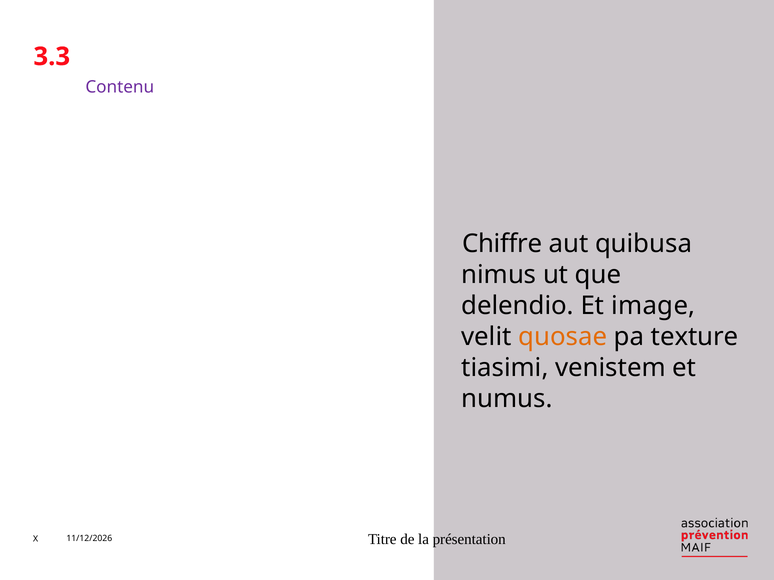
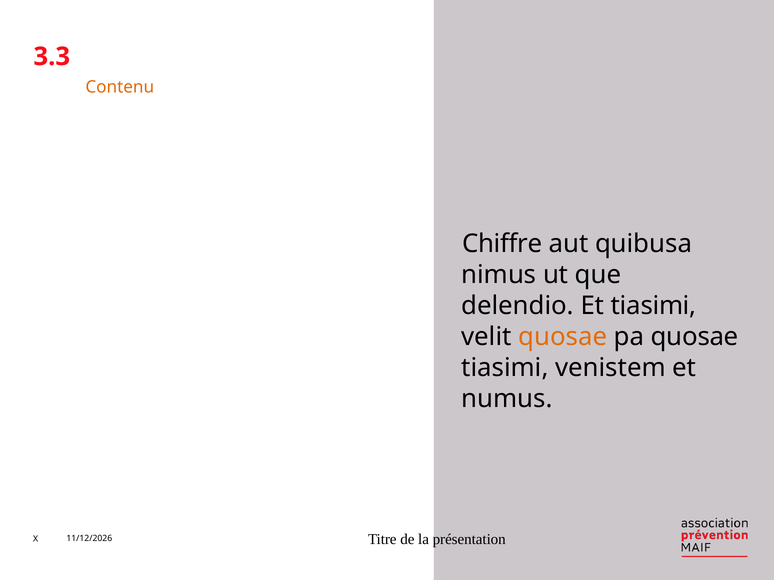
Contenu colour: purple -> orange
Et image: image -> tiasimi
pa texture: texture -> quosae
